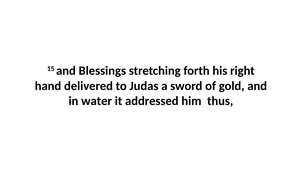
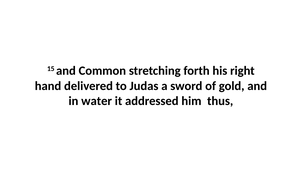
Blessings: Blessings -> Common
